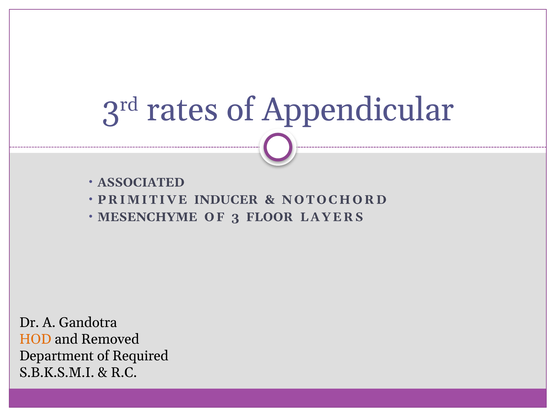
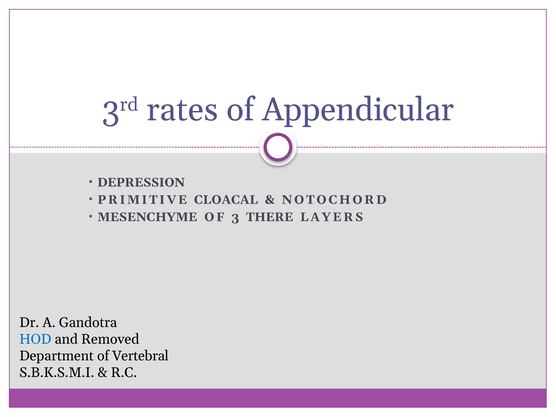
ASSOCIATED: ASSOCIATED -> DEPRESSION
INDUCER: INDUCER -> CLOACAL
FLOOR: FLOOR -> THERE
HOD colour: orange -> blue
Required: Required -> Vertebral
